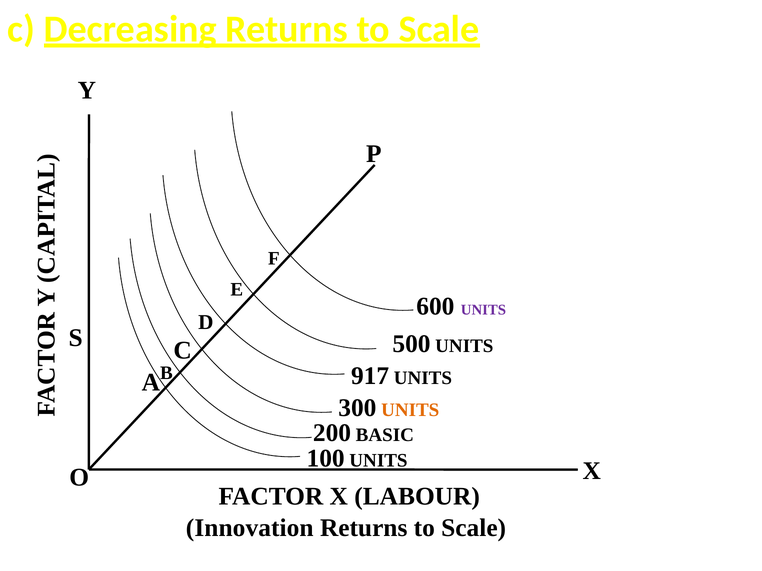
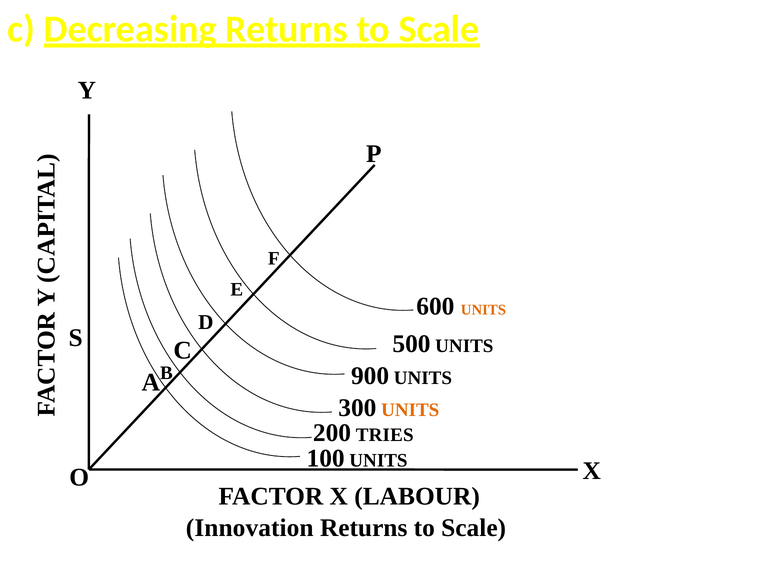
UNITS at (483, 310) colour: purple -> orange
917: 917 -> 900
BASIC: BASIC -> TRIES
